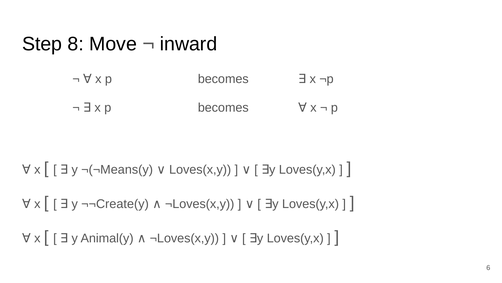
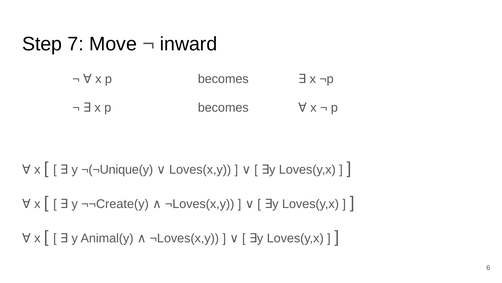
8: 8 -> 7
¬(¬Means(y: ¬(¬Means(y -> ¬(¬Unique(y
